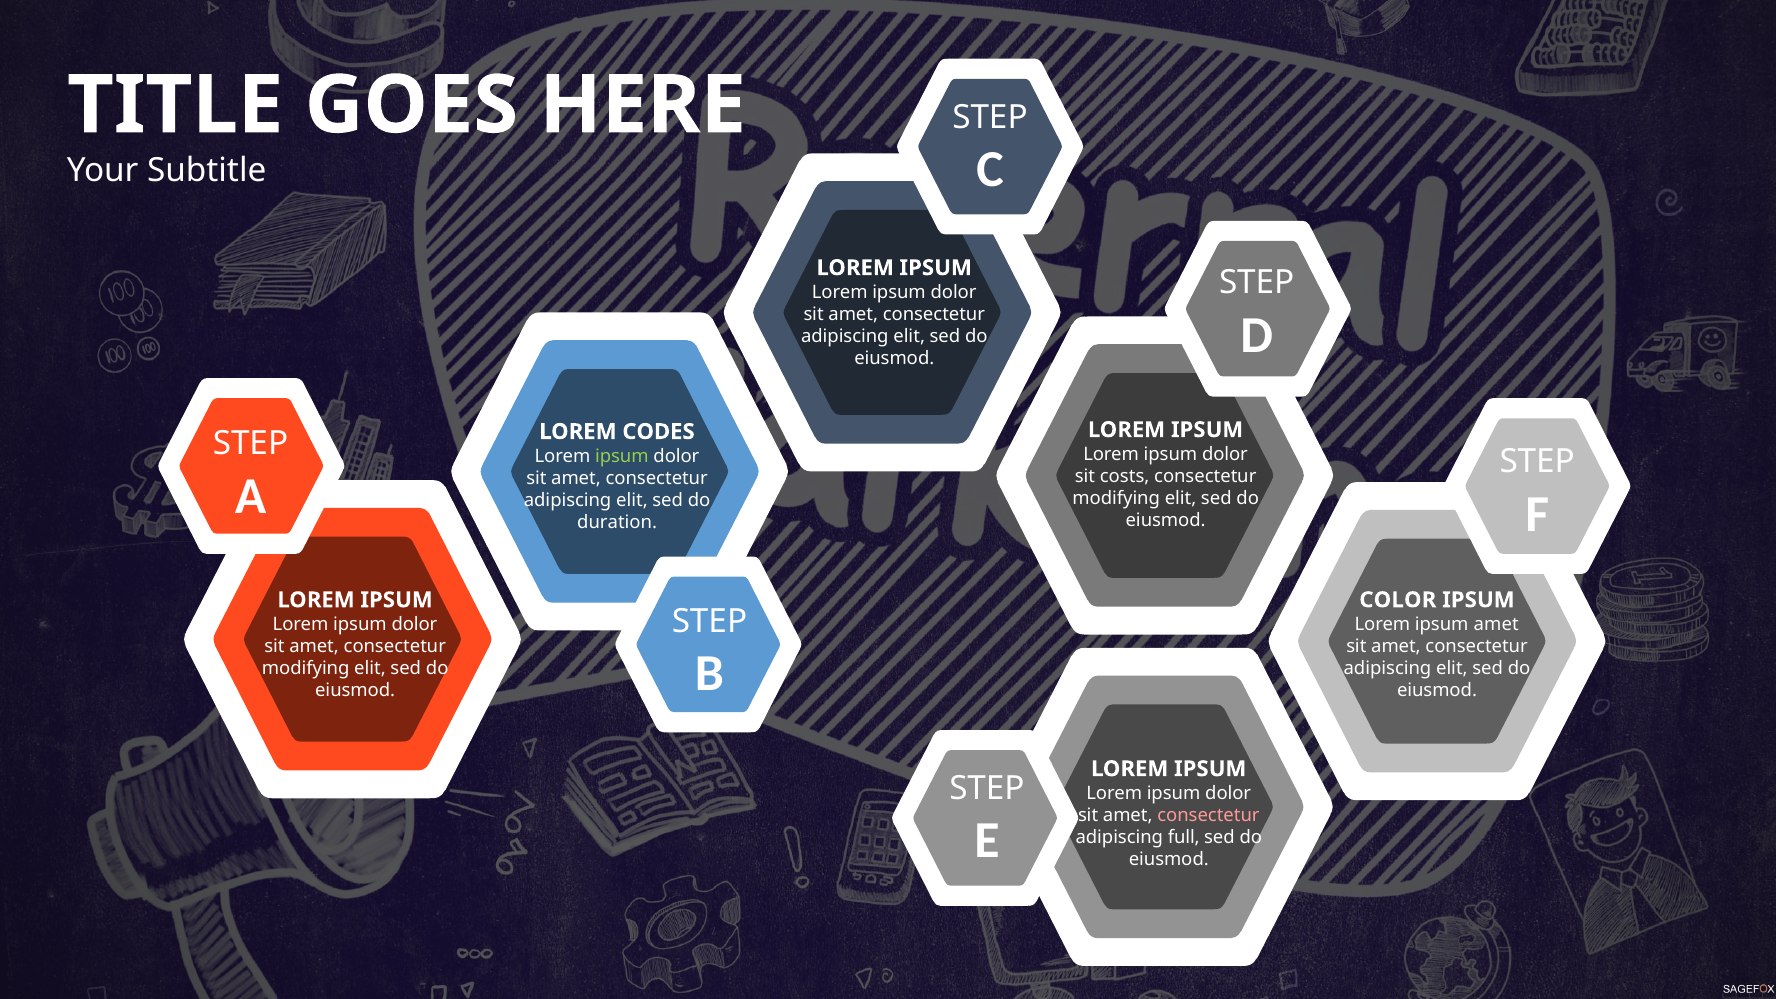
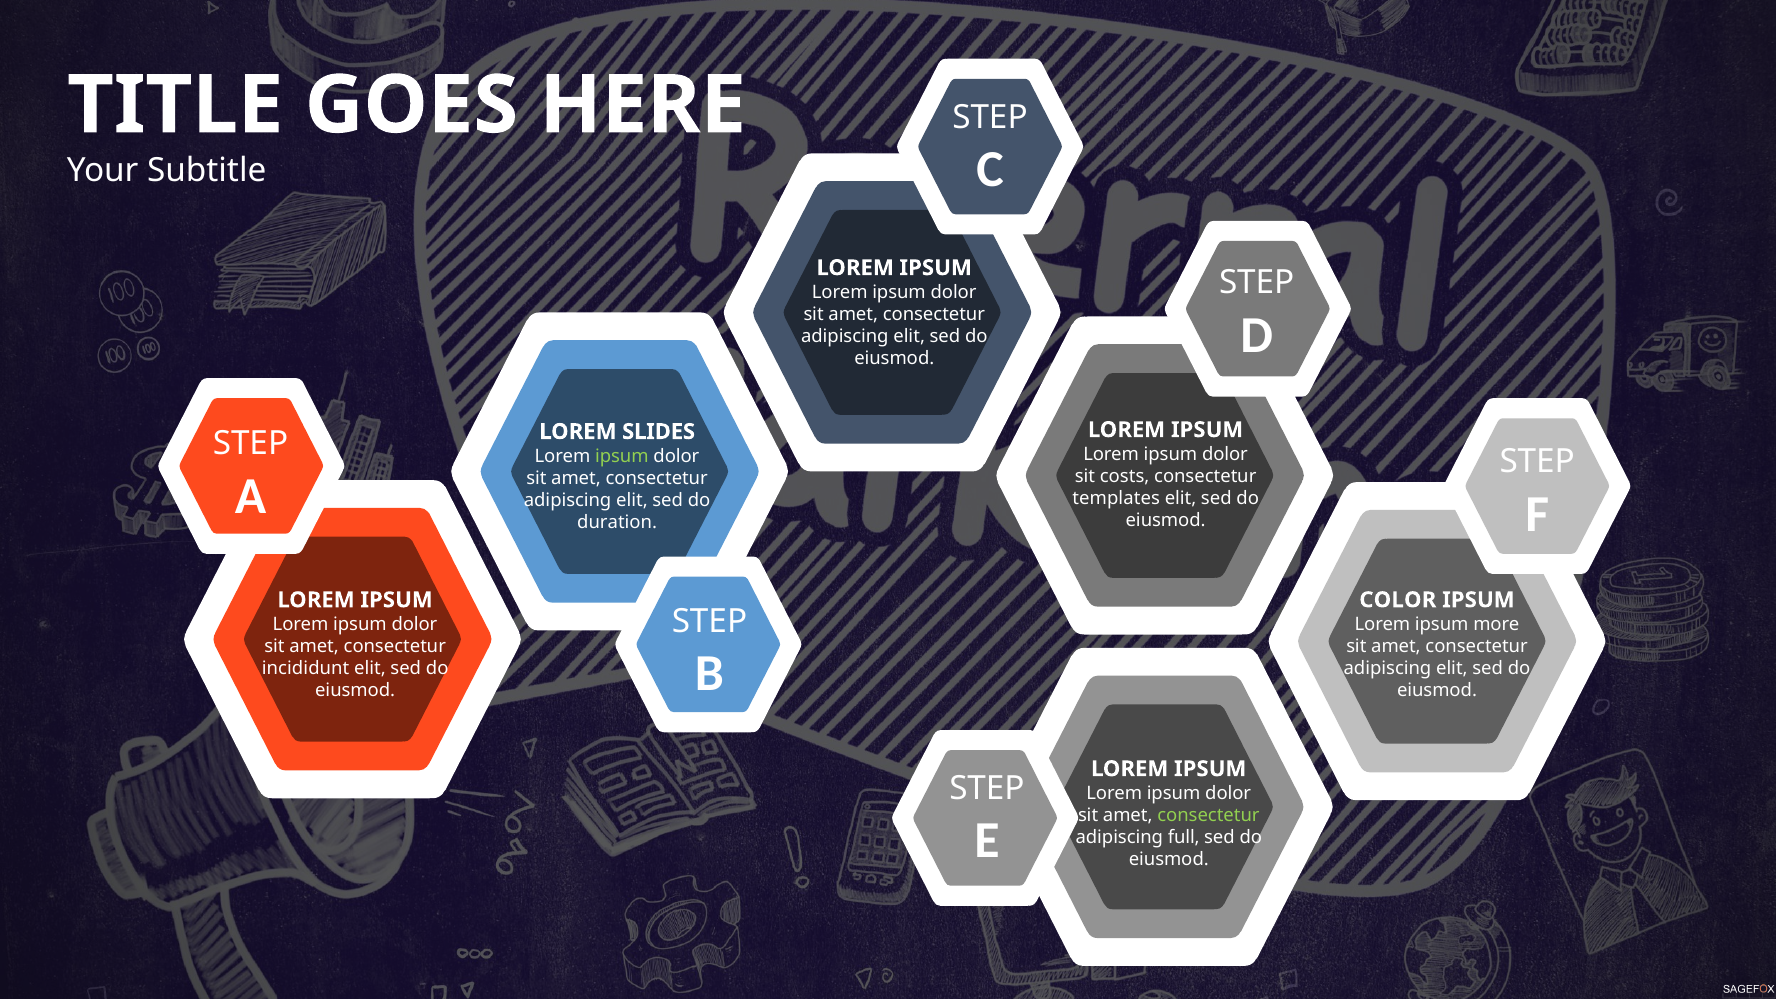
CODES: CODES -> SLIDES
modifying at (1116, 498): modifying -> templates
ipsum amet: amet -> more
modifying at (306, 669): modifying -> incididunt
consectetur at (1208, 815) colour: pink -> light green
